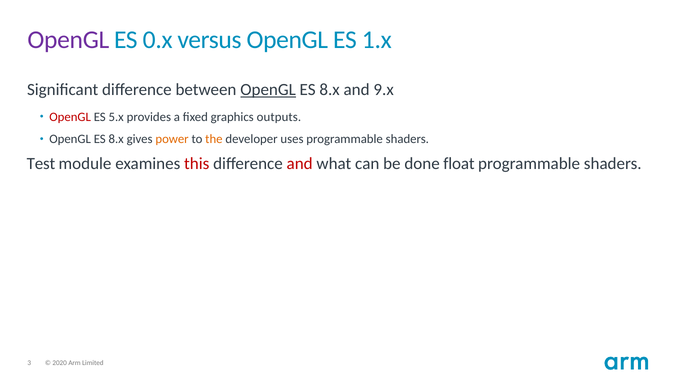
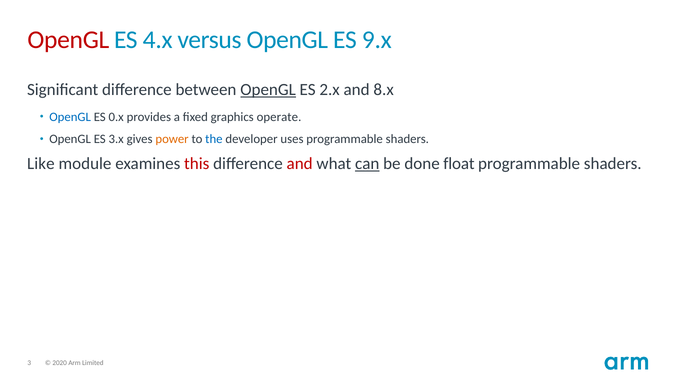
OpenGL at (68, 40) colour: purple -> red
0.x: 0.x -> 4.x
1.x: 1.x -> 9.x
8.x at (330, 90): 8.x -> 2.x
9.x: 9.x -> 8.x
OpenGL at (70, 117) colour: red -> blue
5.x: 5.x -> 0.x
outputs: outputs -> operate
8.x at (116, 139): 8.x -> 3.x
the colour: orange -> blue
Test: Test -> Like
can underline: none -> present
